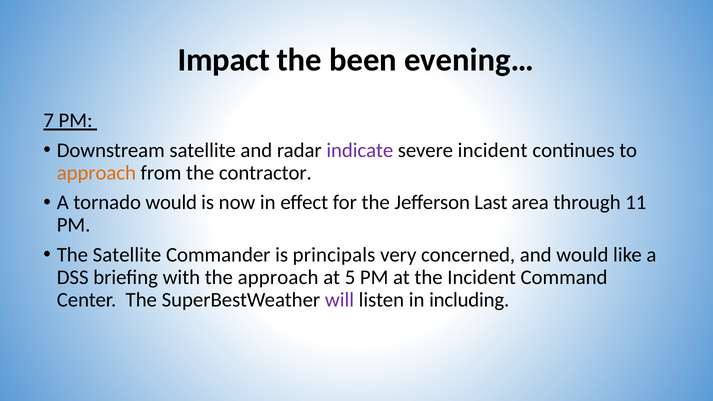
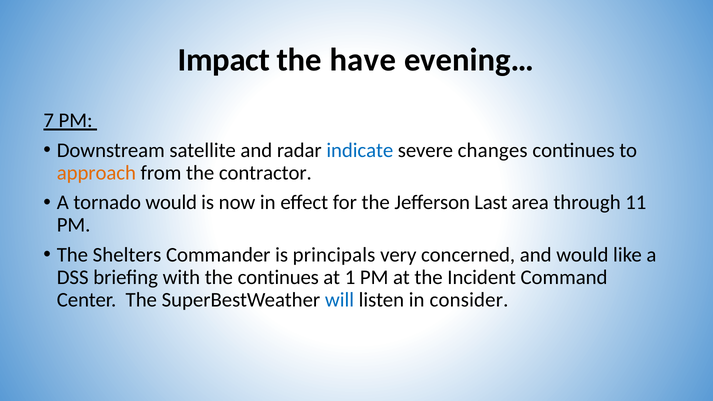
been: been -> have
indicate colour: purple -> blue
severe incident: incident -> changes
The Satellite: Satellite -> Shelters
the approach: approach -> continues
5: 5 -> 1
will colour: purple -> blue
including: including -> consider
